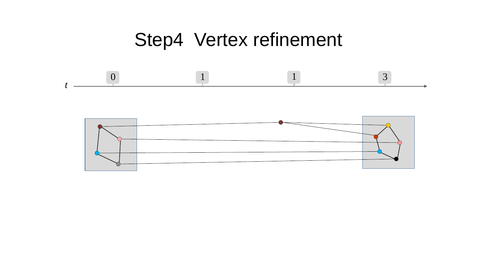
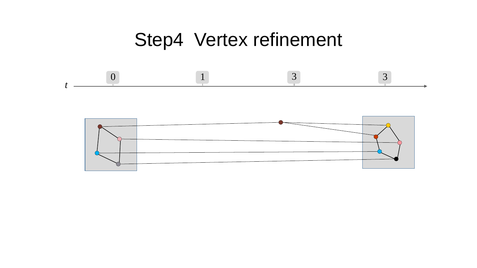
1 1: 1 -> 3
